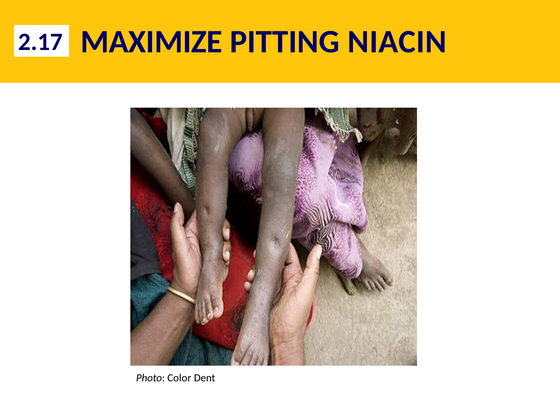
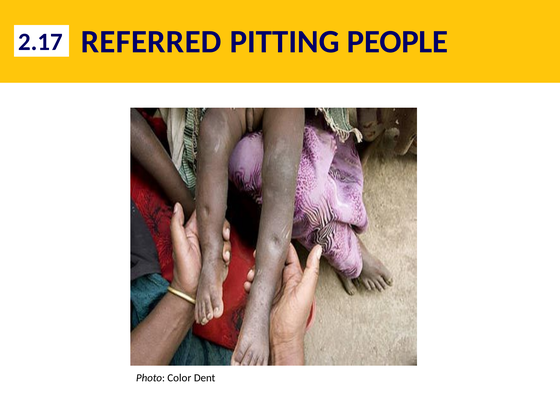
MAXIMIZE: MAXIMIZE -> REFERRED
NIACIN: NIACIN -> PEOPLE
